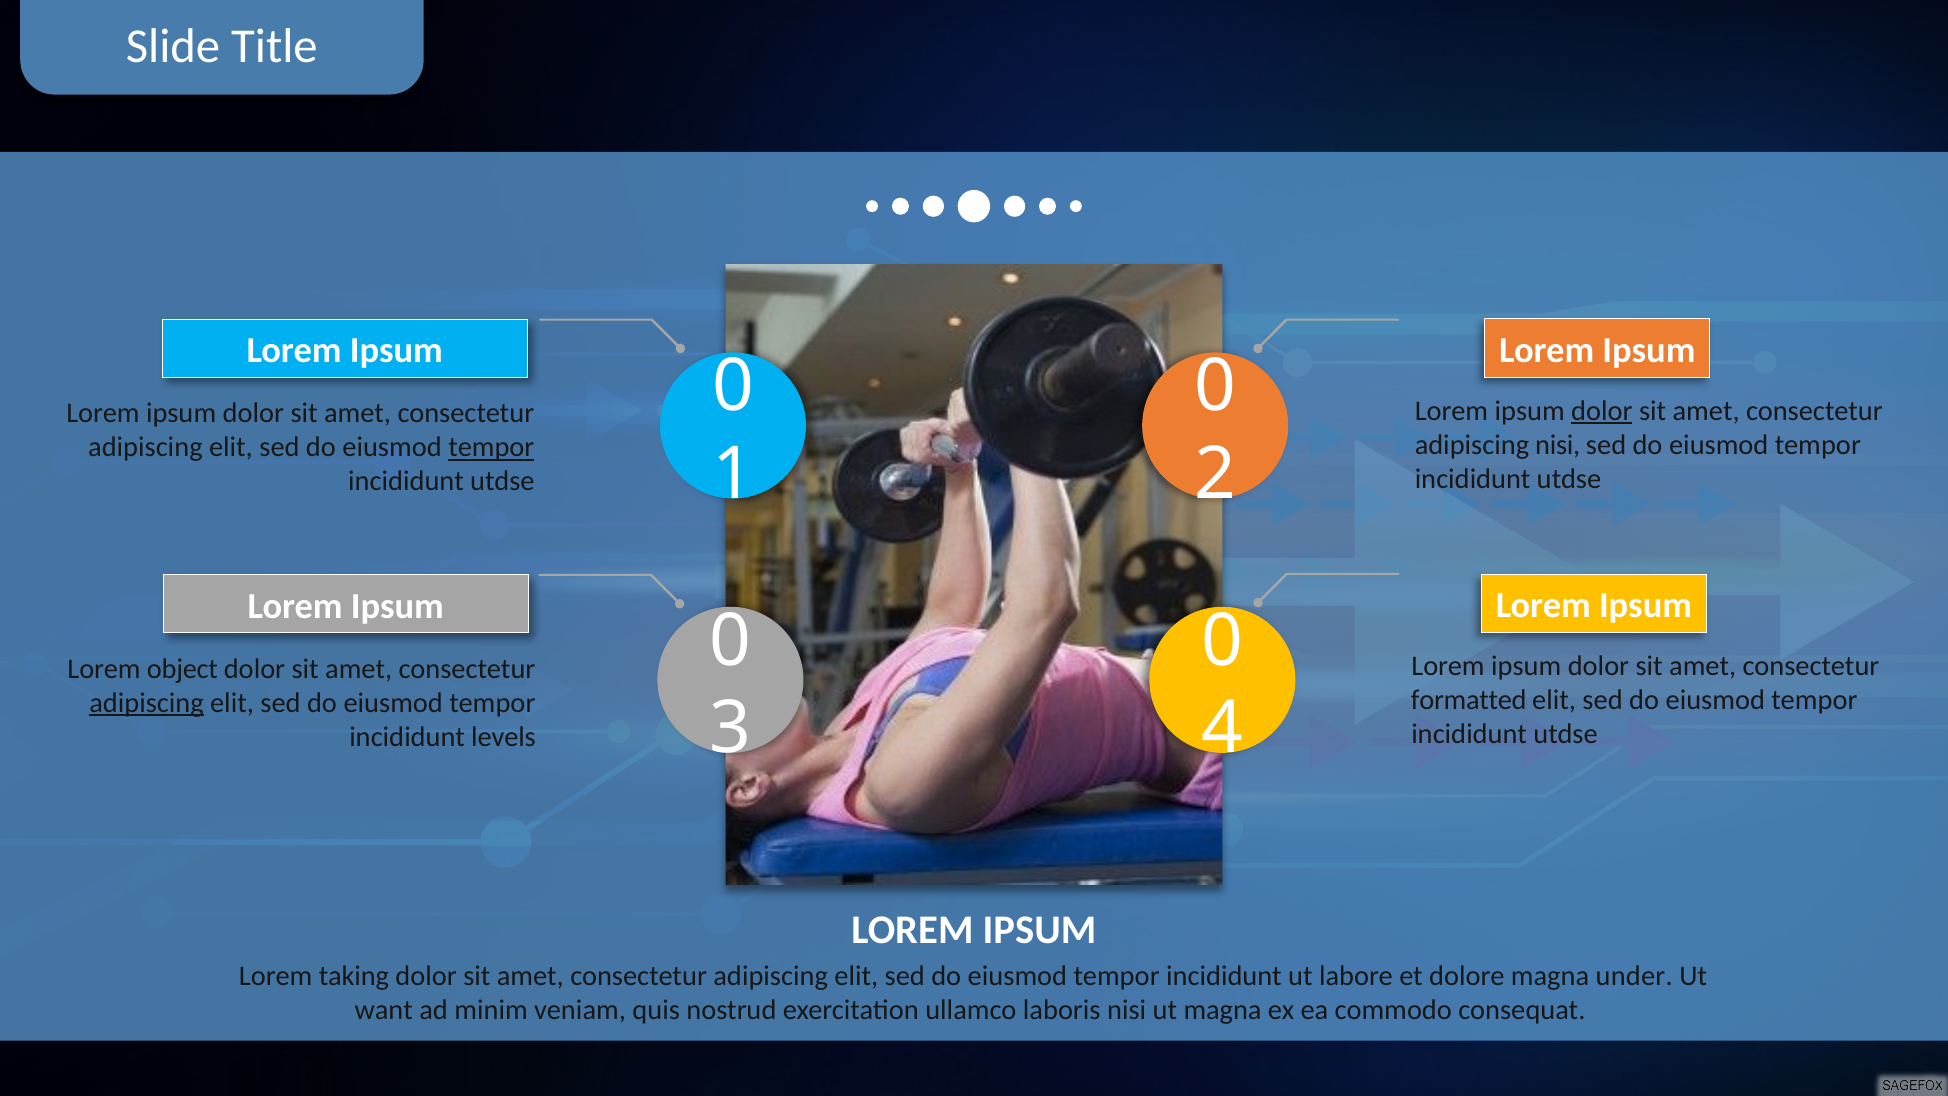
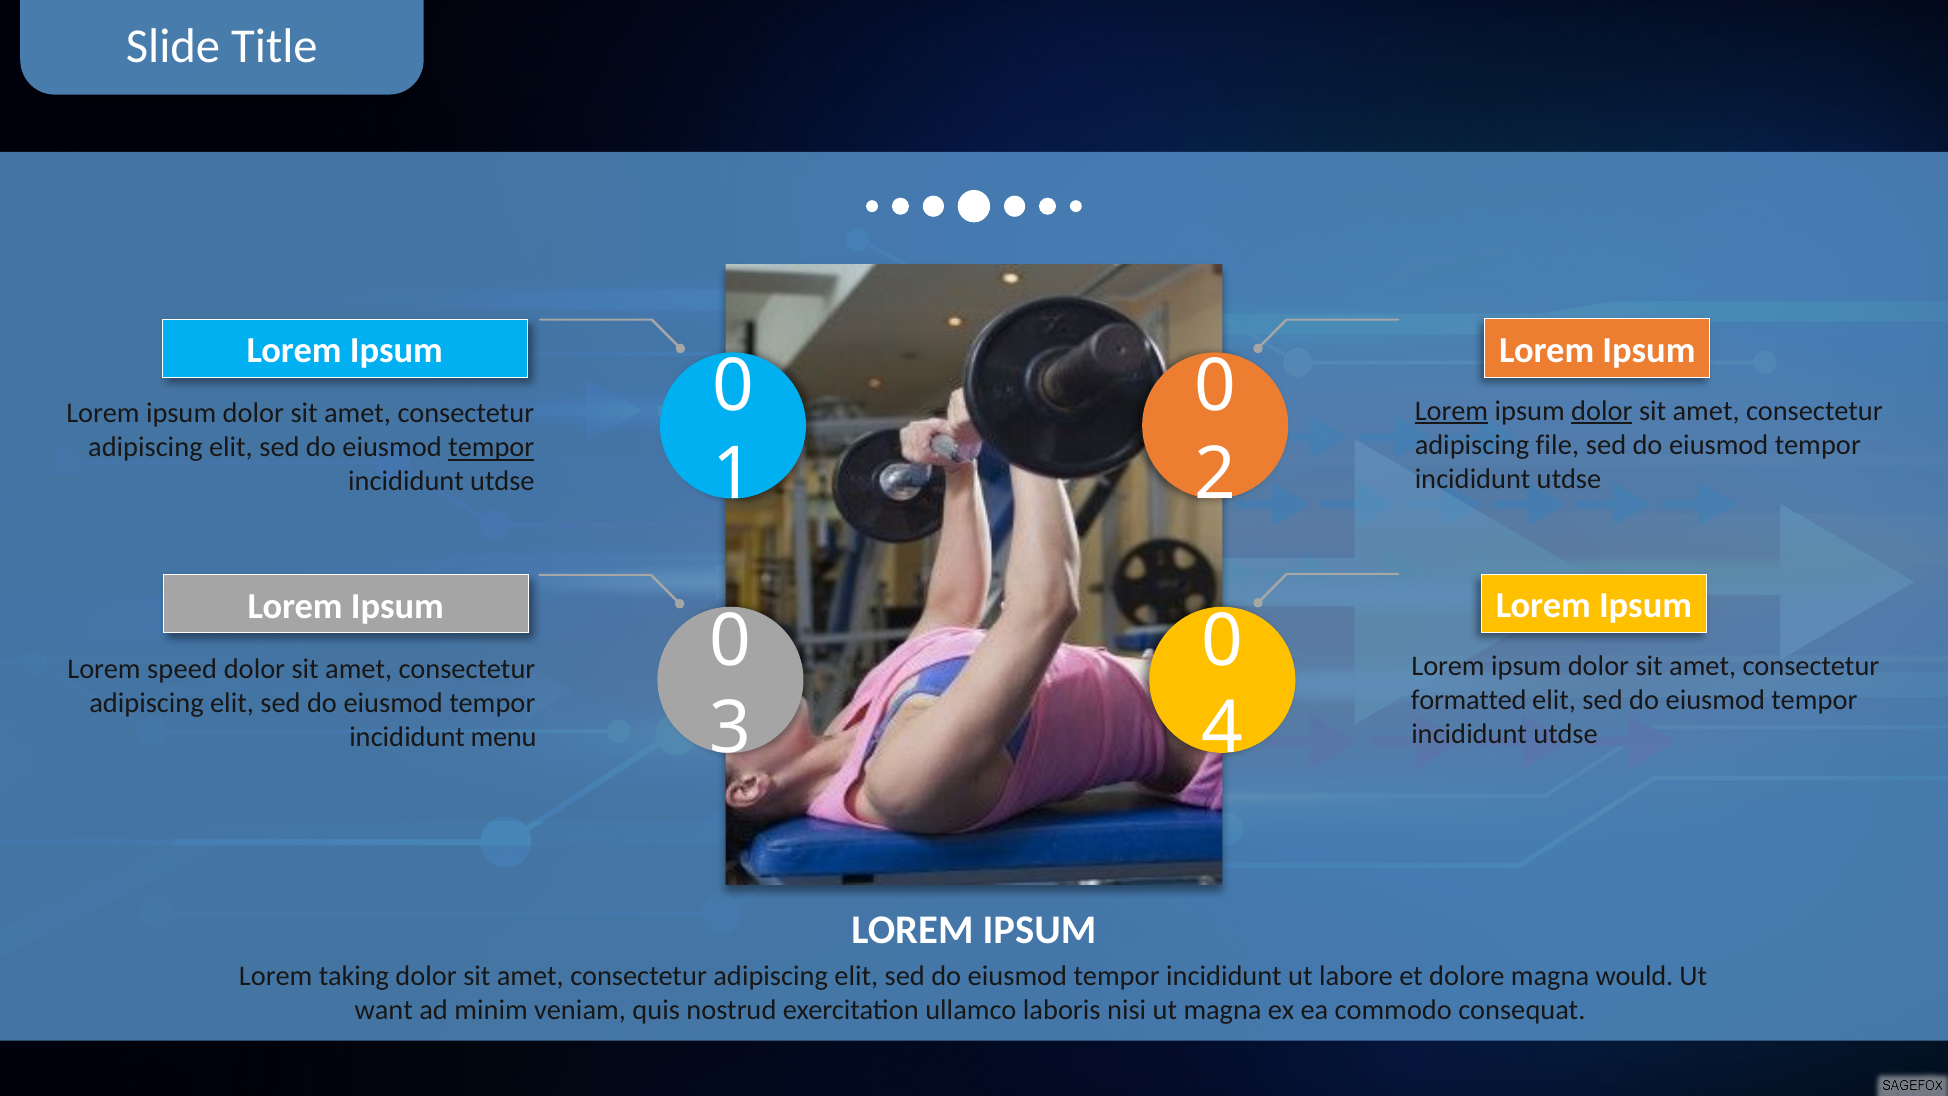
Lorem at (1451, 411) underline: none -> present
adipiscing nisi: nisi -> file
object: object -> speed
adipiscing at (147, 703) underline: present -> none
levels: levels -> menu
under: under -> would
